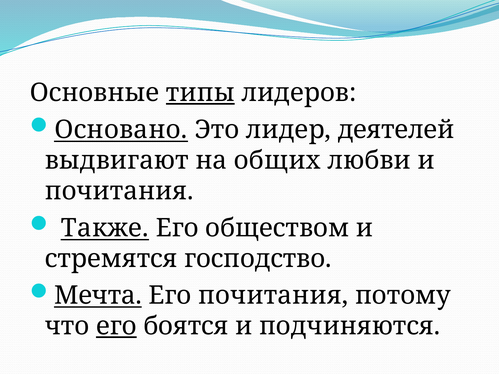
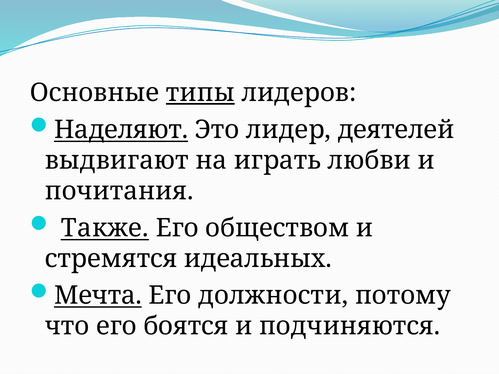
Основано: Основано -> Наделяют
общих: общих -> играть
господство: господство -> идеальных
Его почитания: почитания -> должности
его at (116, 326) underline: present -> none
